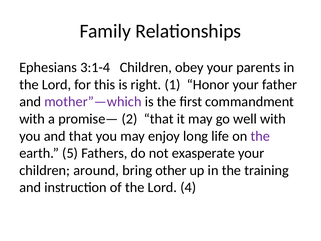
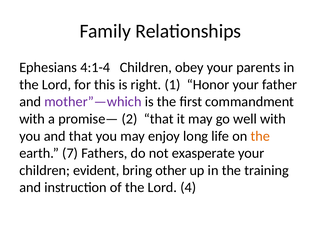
3:1-4: 3:1-4 -> 4:1-4
the at (260, 136) colour: purple -> orange
5: 5 -> 7
around: around -> evident
